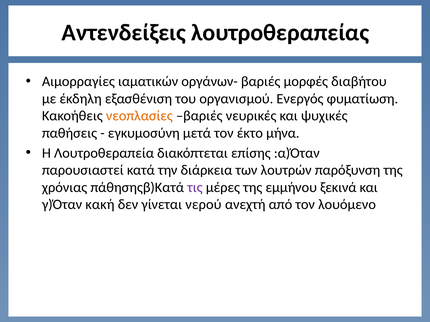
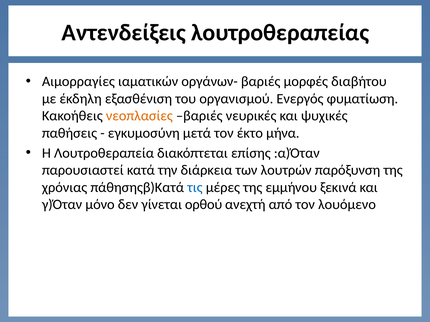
τις colour: purple -> blue
κακή: κακή -> μόνο
νερού: νερού -> ορθού
